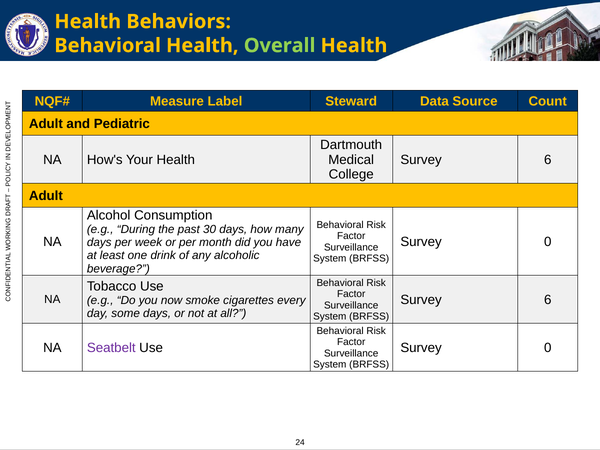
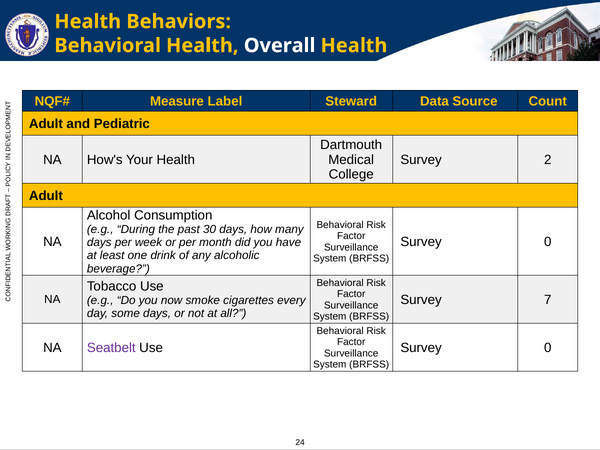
Overall colour: light green -> white
6 at (548, 160): 6 -> 2
6 at (548, 300): 6 -> 7
